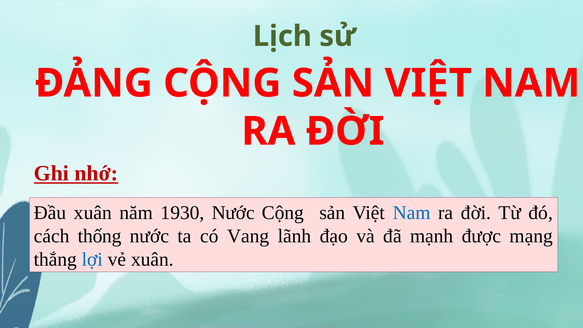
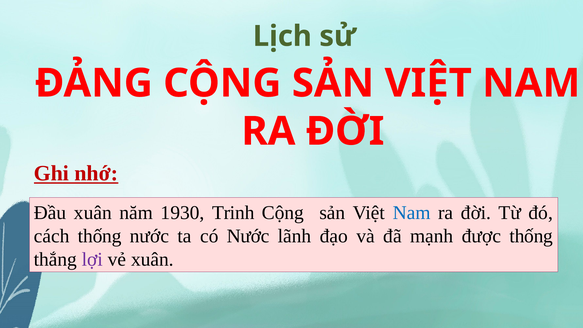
1930 Nước: Nước -> Trinh
có Vang: Vang -> Nước
được mạng: mạng -> thống
lợi colour: blue -> purple
